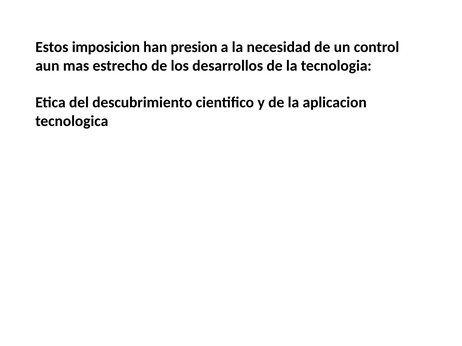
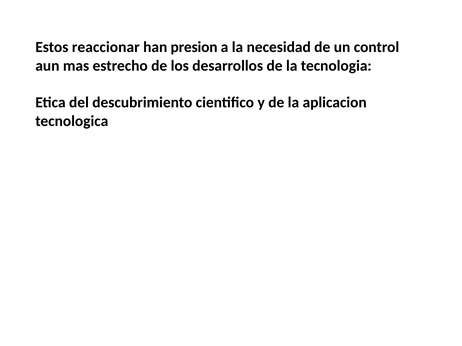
imposicion: imposicion -> reaccionar
